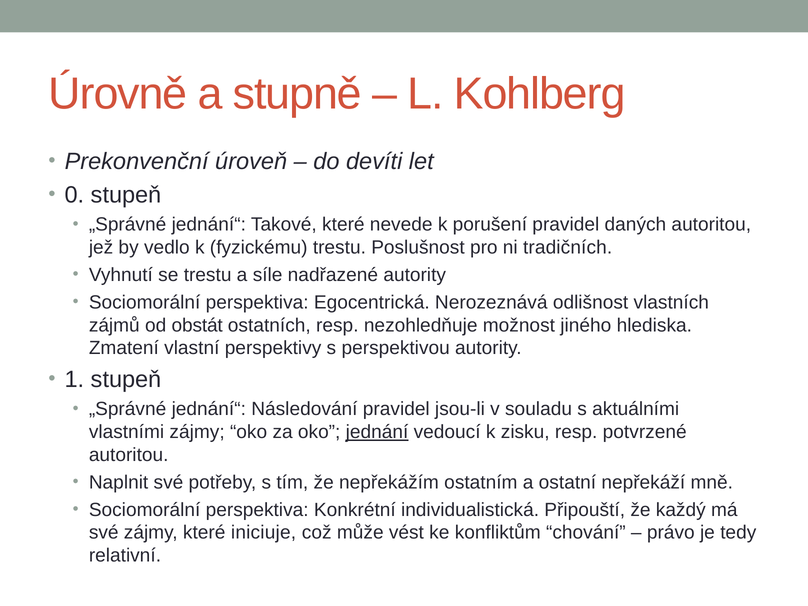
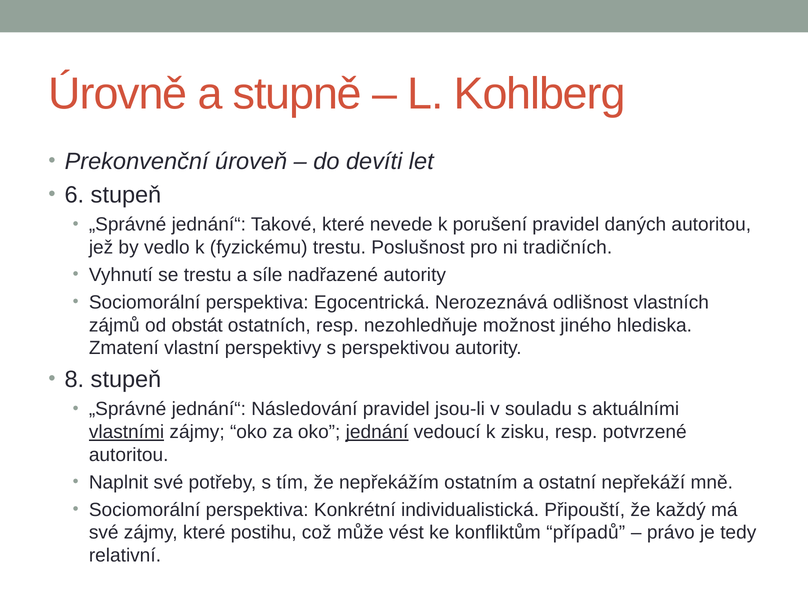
0: 0 -> 6
1: 1 -> 8
vlastními underline: none -> present
iniciuje: iniciuje -> postihu
chování: chování -> případů
